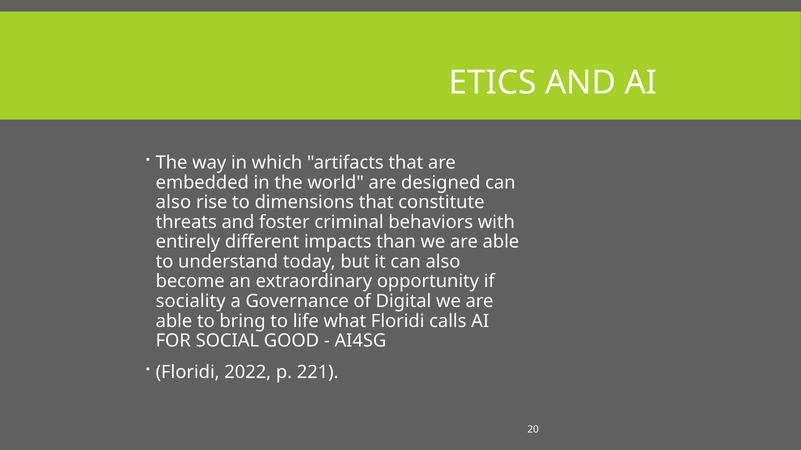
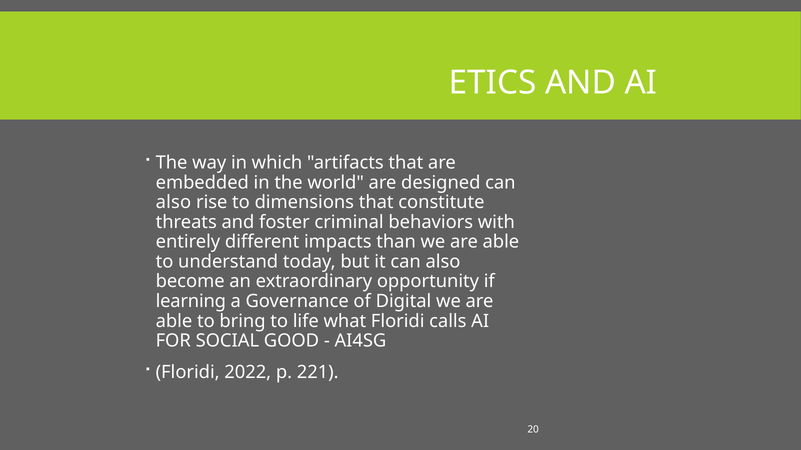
sociality: sociality -> learning
